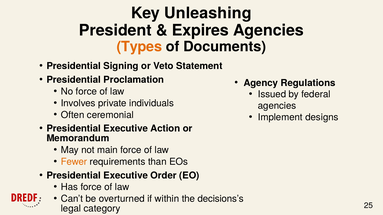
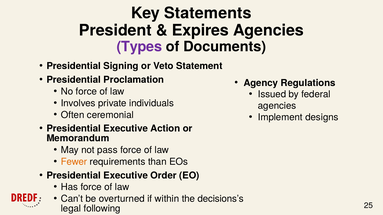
Unleashing: Unleashing -> Statements
Types colour: orange -> purple
main: main -> pass
category: category -> following
